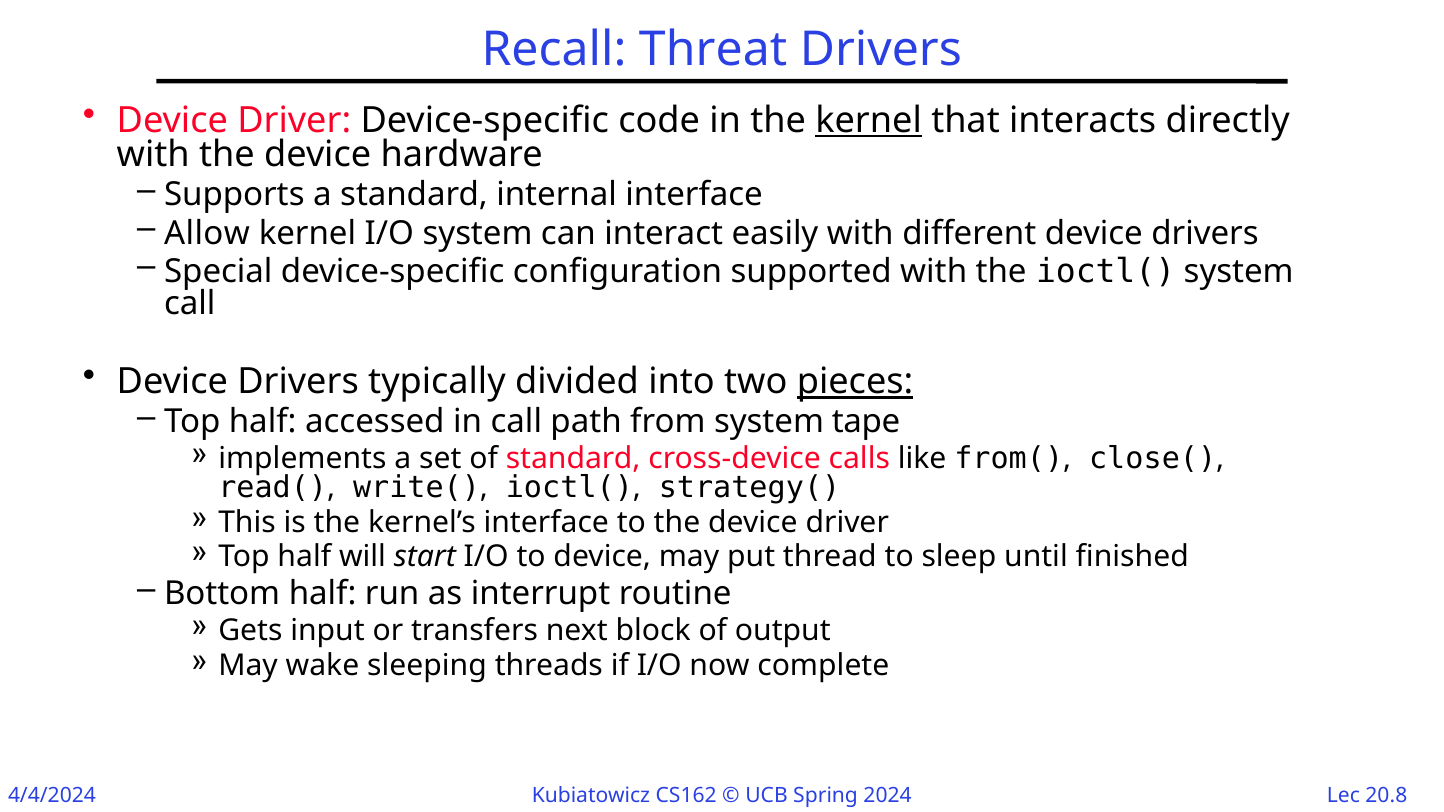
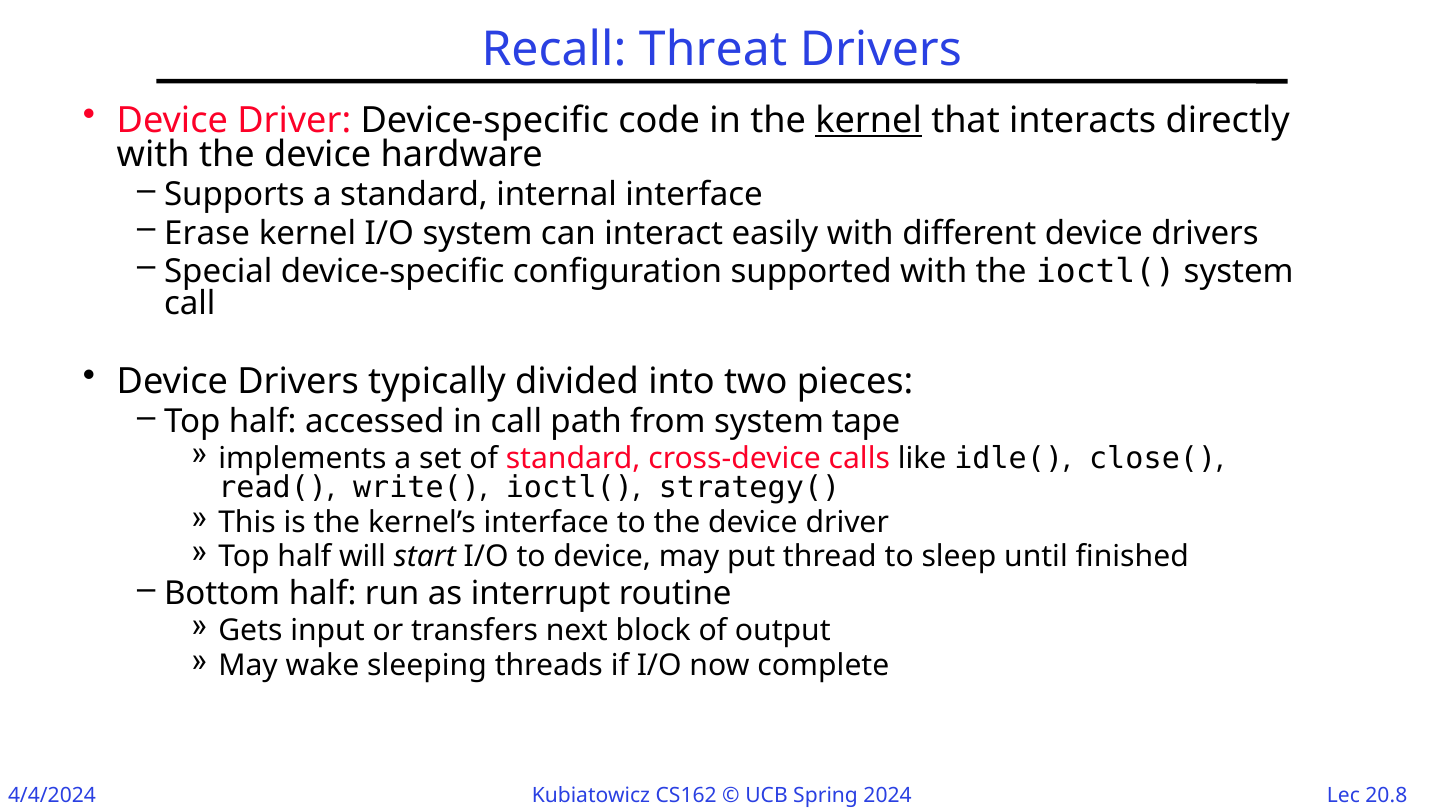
Allow: Allow -> Erase
pieces underline: present -> none
from(: from( -> idle(
